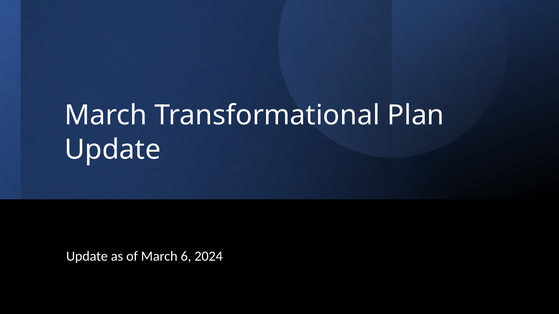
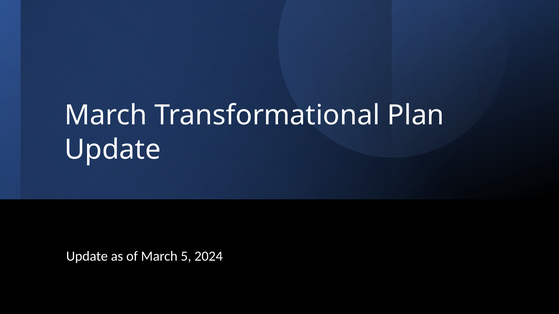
6: 6 -> 5
